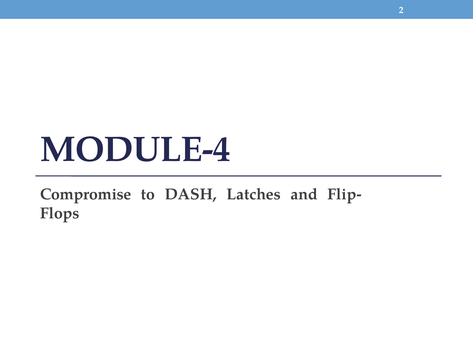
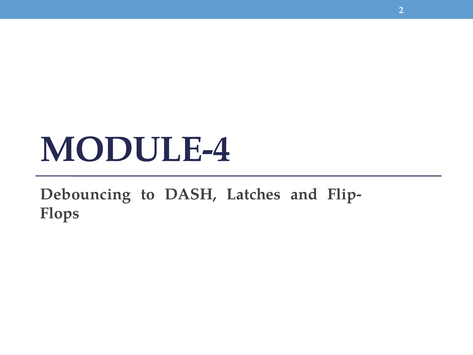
Compromise: Compromise -> Debouncing
